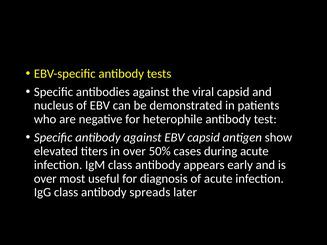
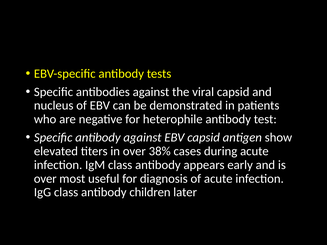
50%: 50% -> 38%
spreads: spreads -> children
